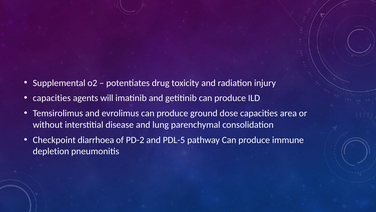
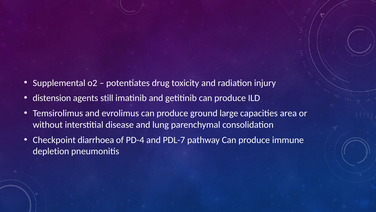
capacities at (52, 98): capacities -> distension
will: will -> still
dose: dose -> large
PD-2: PD-2 -> PD-4
PDL-5: PDL-5 -> PDL-7
